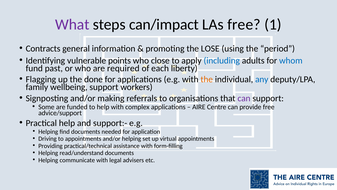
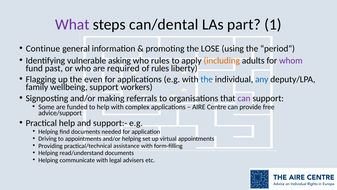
can/impact: can/impact -> can/dental
LAs free: free -> part
Contracts: Contracts -> Continue
points: points -> asking
who close: close -> rules
including colour: blue -> orange
whom colour: blue -> purple
of each: each -> rules
done: done -> even
the at (207, 79) colour: orange -> blue
